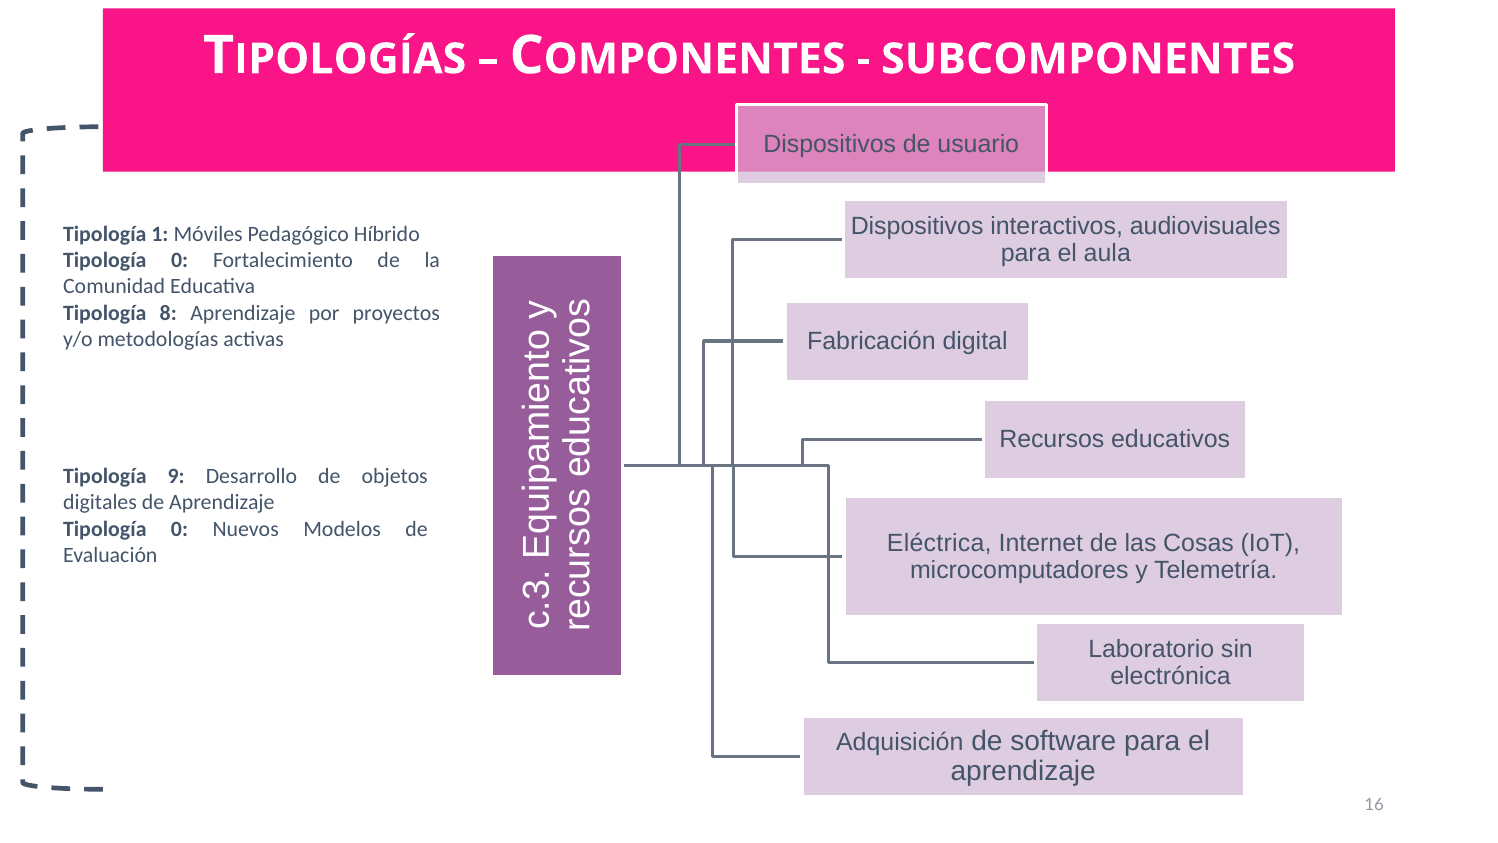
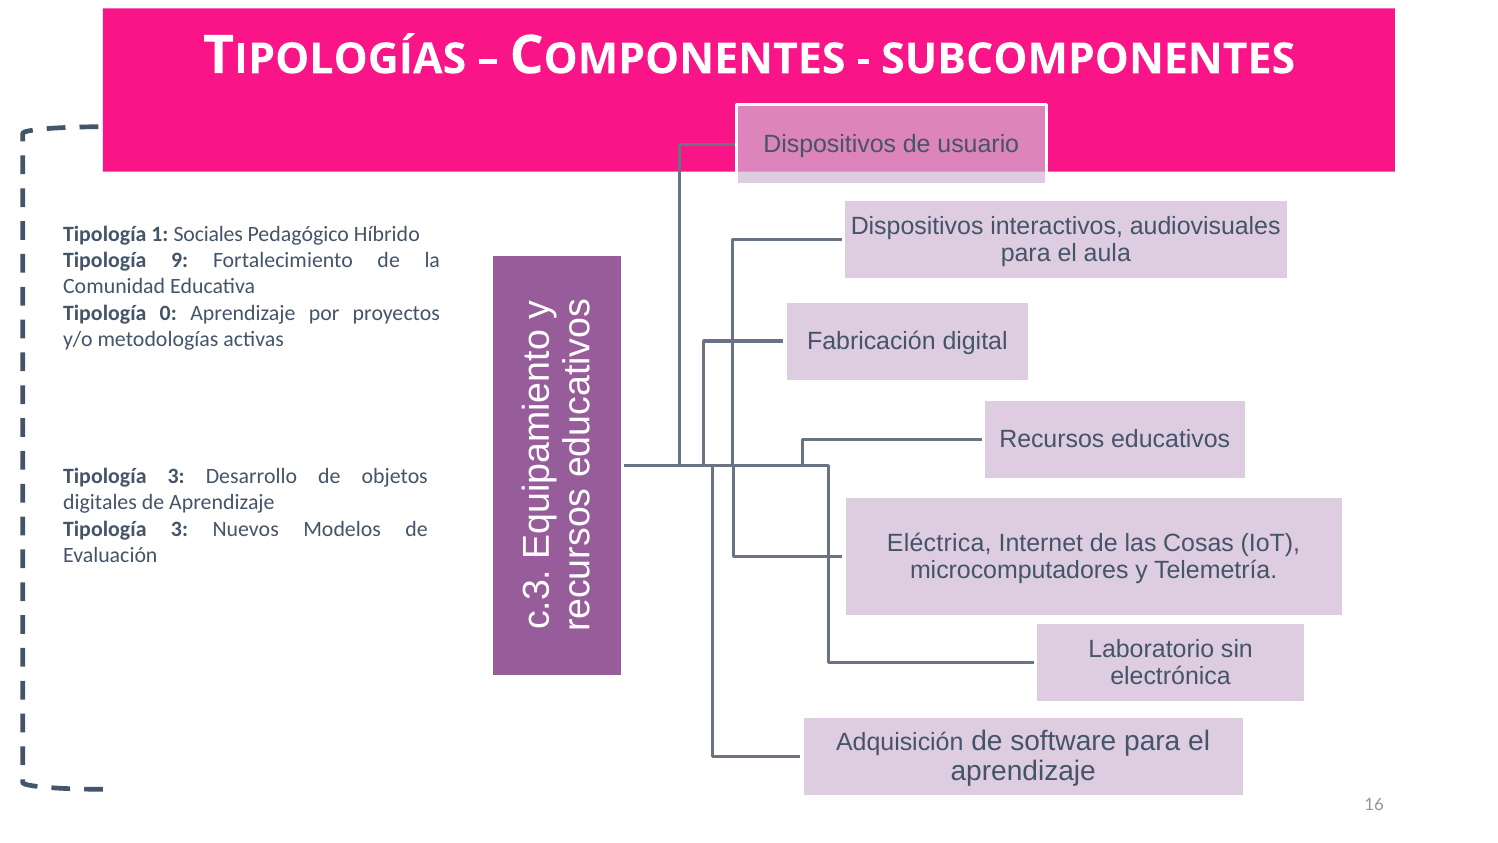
Móviles: Móviles -> Sociales
0 at (180, 260): 0 -> 9
8: 8 -> 0
9 at (176, 476): 9 -> 3
0 at (179, 529): 0 -> 3
